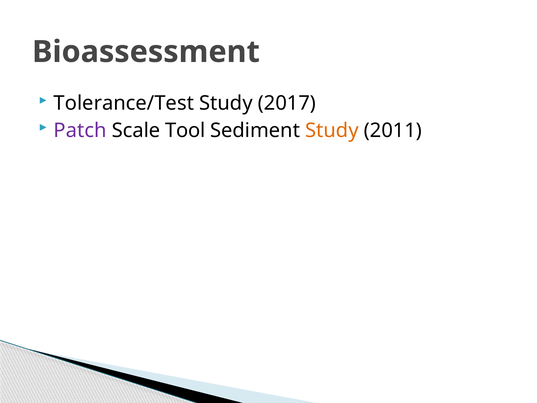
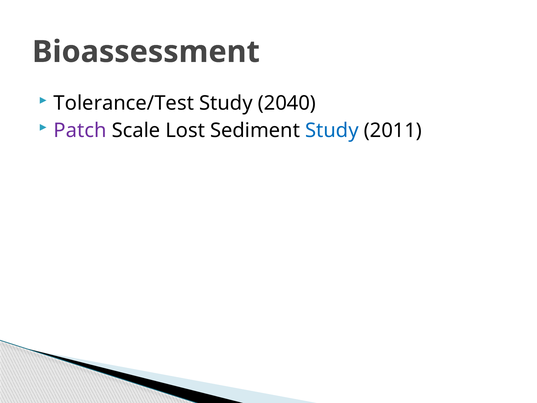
2017: 2017 -> 2040
Tool: Tool -> Lost
Study at (332, 130) colour: orange -> blue
